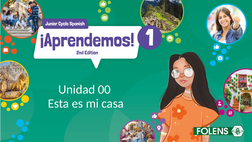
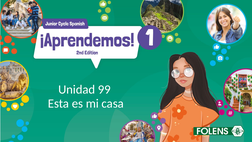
00: 00 -> 99
